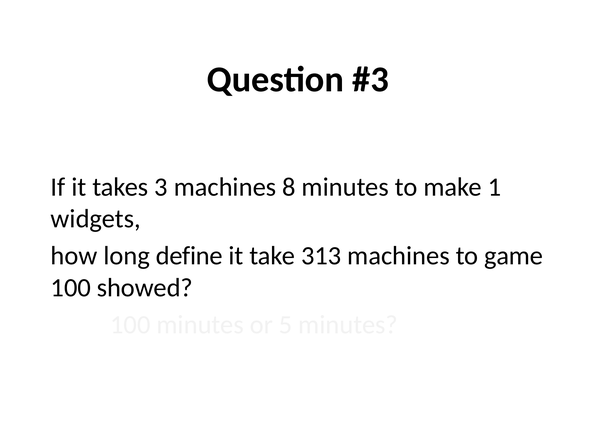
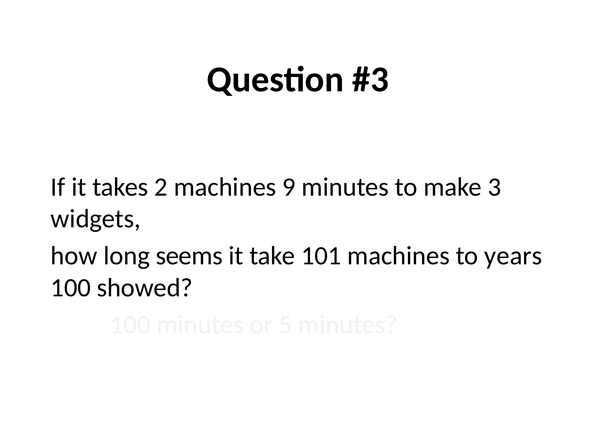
3: 3 -> 2
8: 8 -> 9
1: 1 -> 3
define: define -> seems
313: 313 -> 101
game: game -> years
